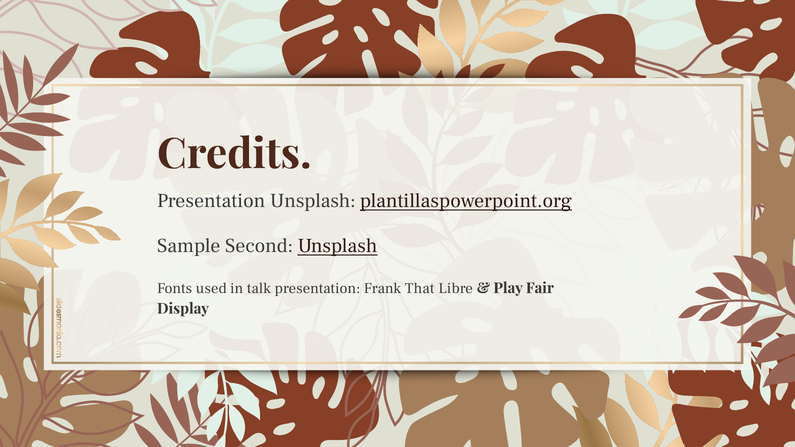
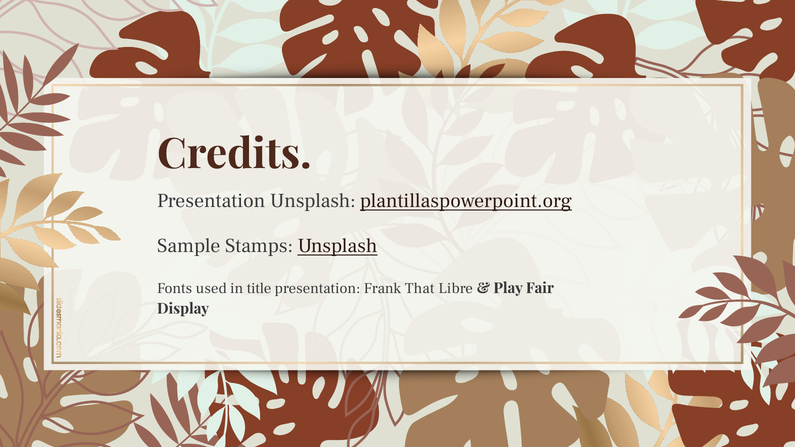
Second: Second -> Stamps
talk: talk -> title
